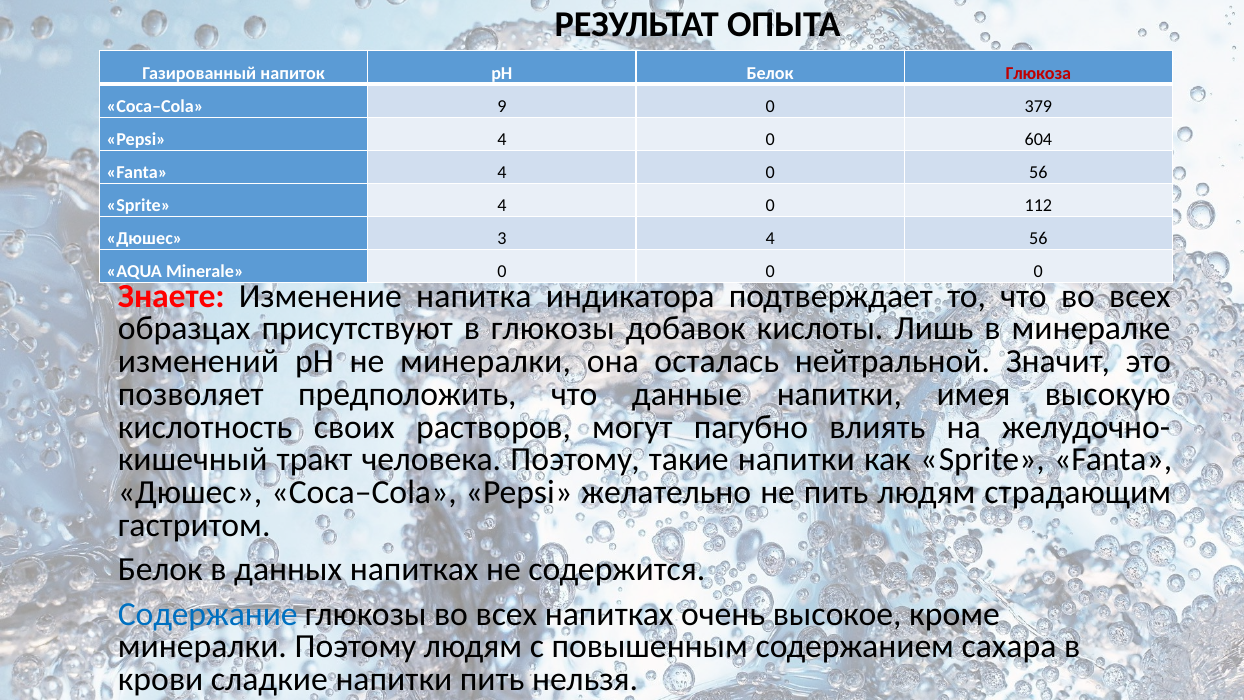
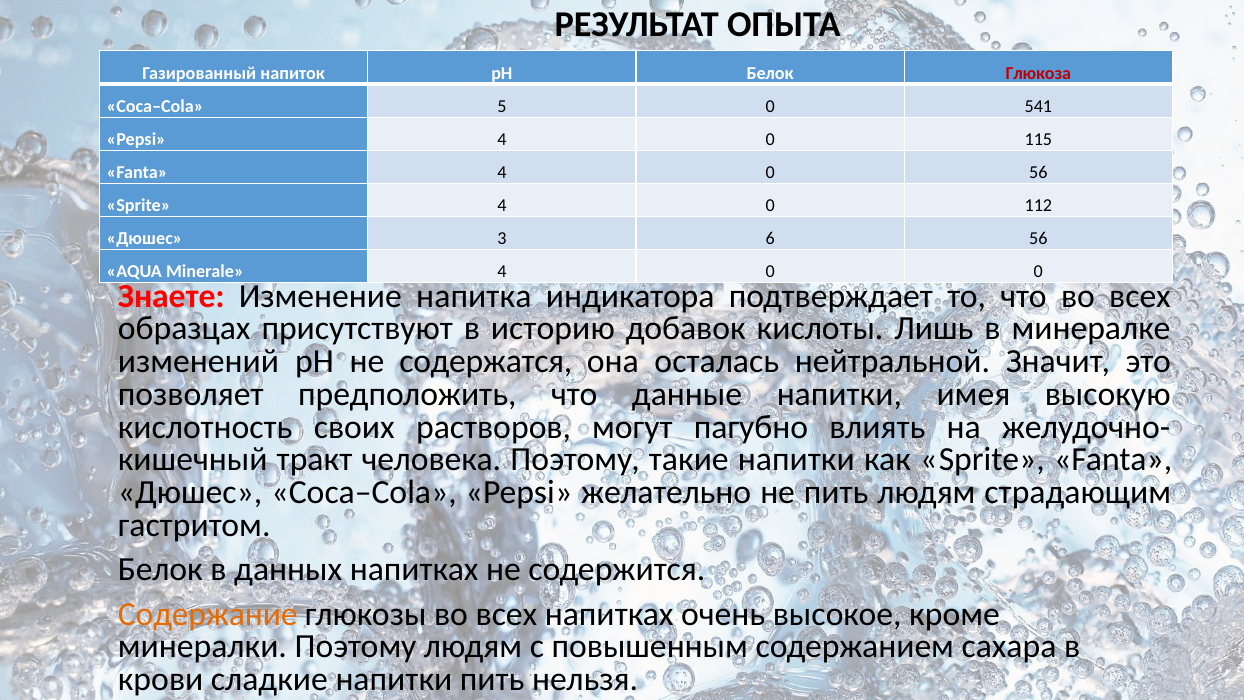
9: 9 -> 5
379: 379 -> 541
604: 604 -> 115
3 4: 4 -> 6
Minerale 0: 0 -> 4
в глюкозы: глюкозы -> историю
не минералки: минералки -> содержатся
Содержание colour: blue -> orange
